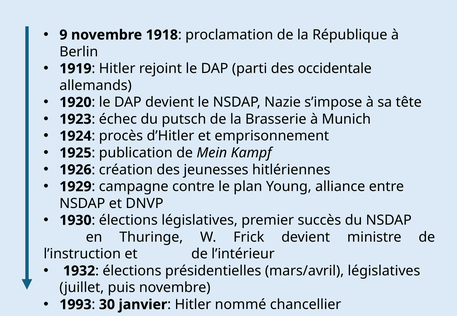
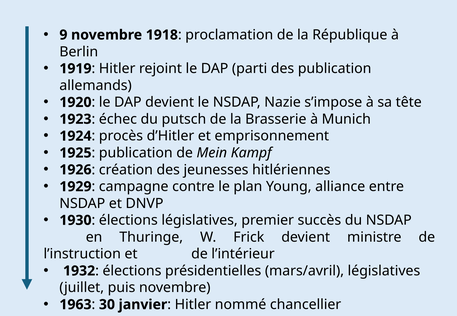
des occidentale: occidentale -> publication
1993: 1993 -> 1963
